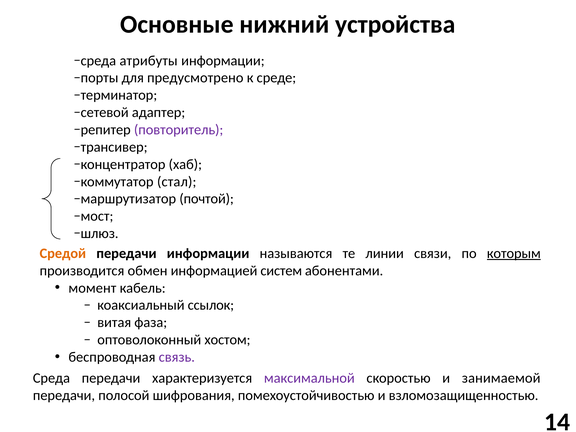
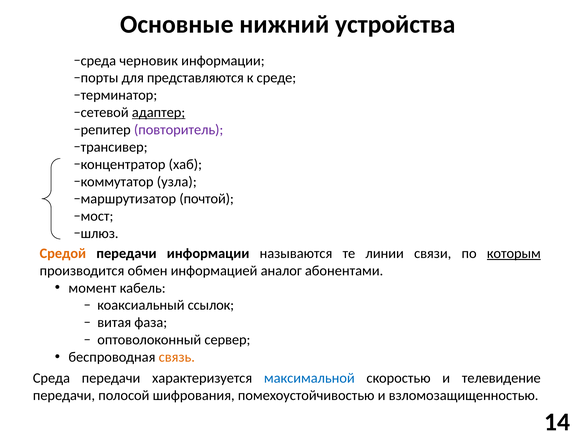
атрибуты: атрибуты -> черновик
предусмотрено: предусмотрено -> представляются
адаптер underline: none -> present
стал: стал -> узла
систем: систем -> аналог
хостом: хостом -> сервер
связь colour: purple -> orange
максимальной colour: purple -> blue
занимаемой: занимаемой -> телевидение
